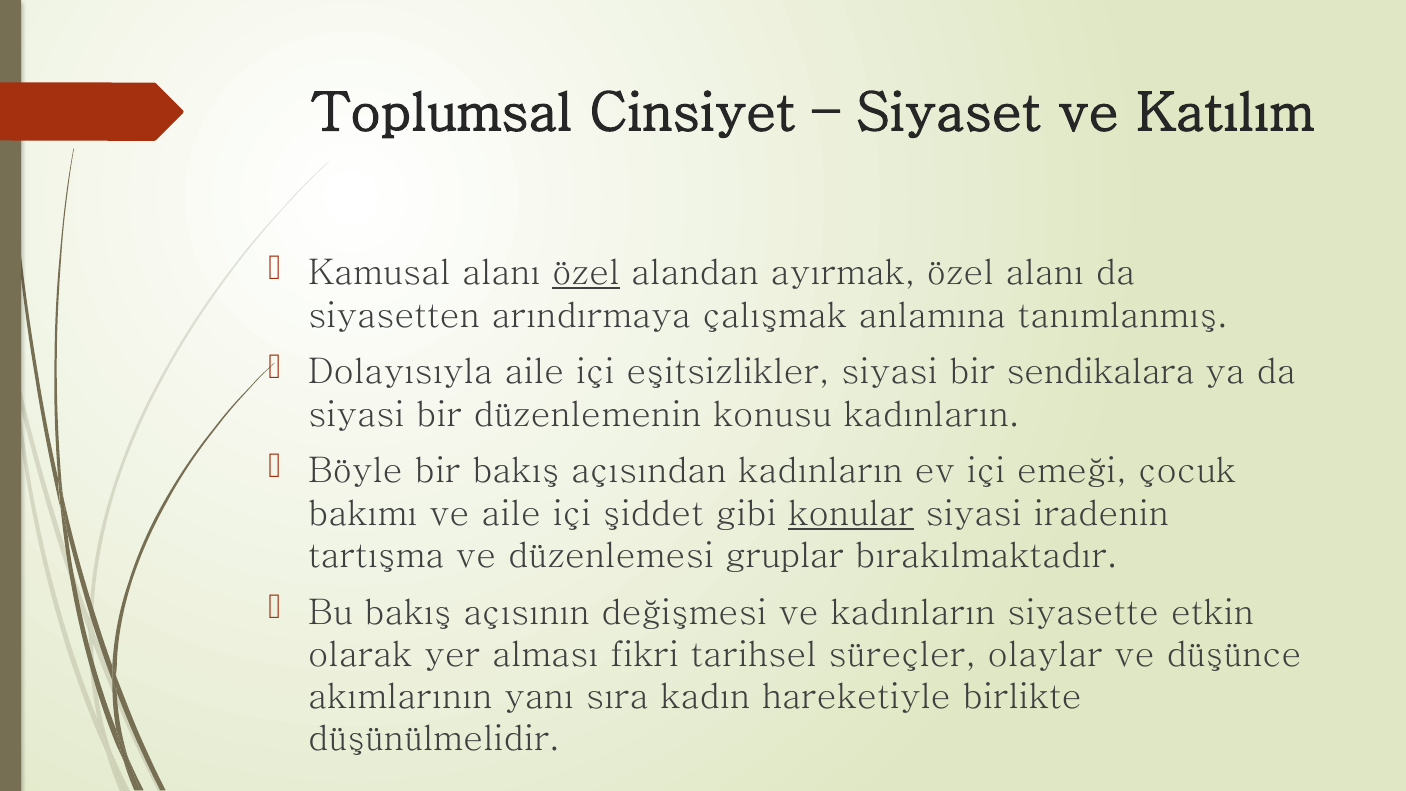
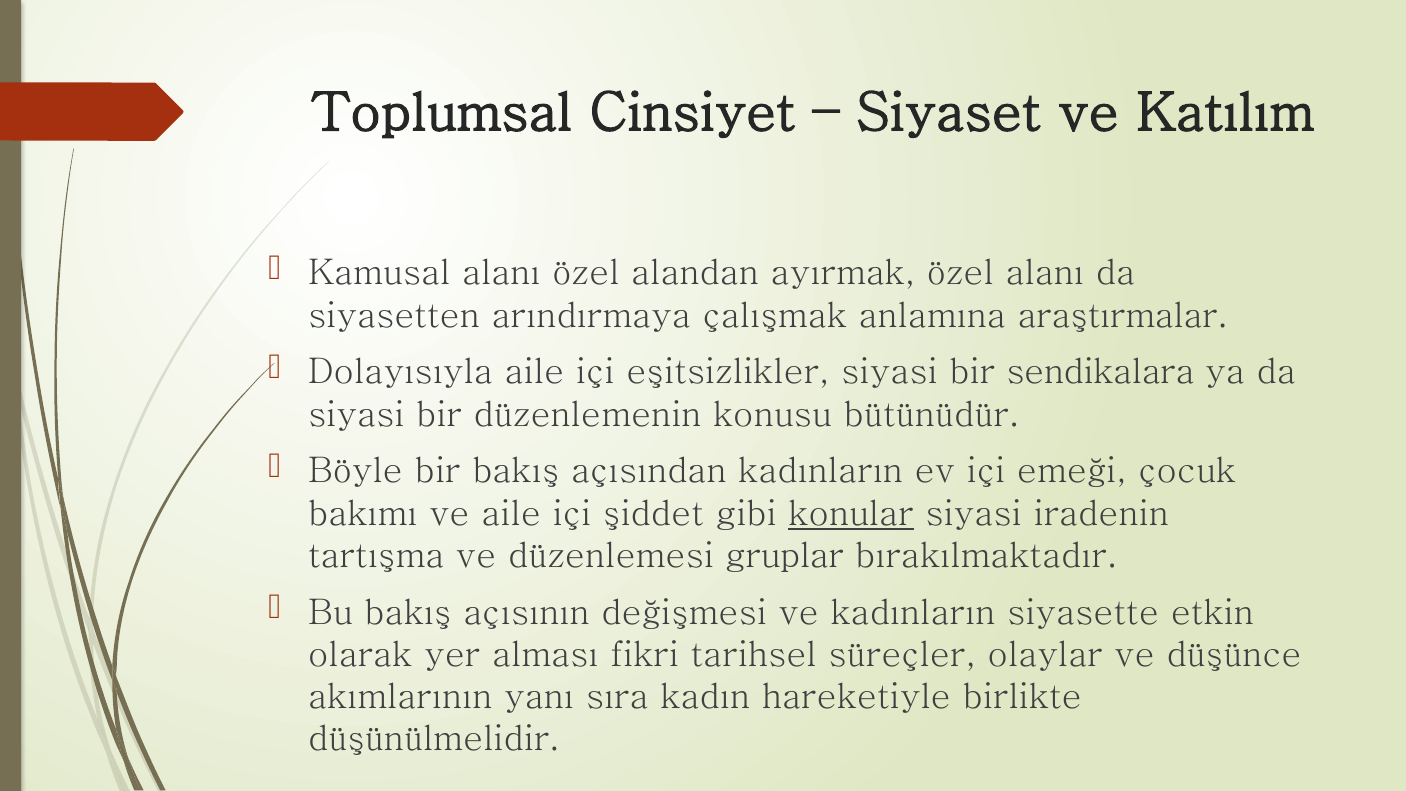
özel at (586, 273) underline: present -> none
tanımlanmış: tanımlanmış -> araştırmalar
konusu kadınların: kadınların -> bütünüdür
